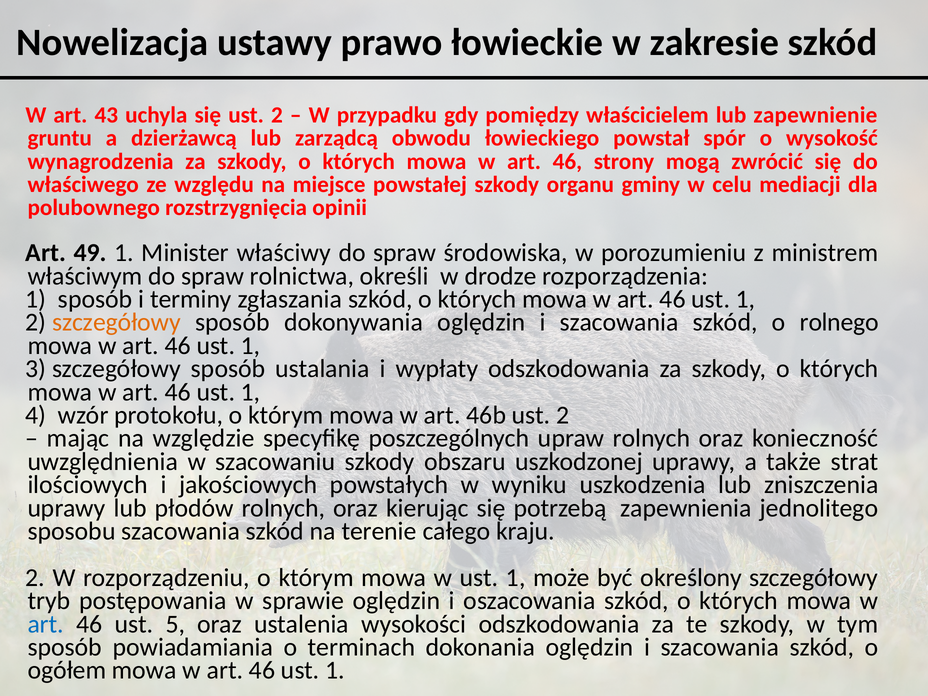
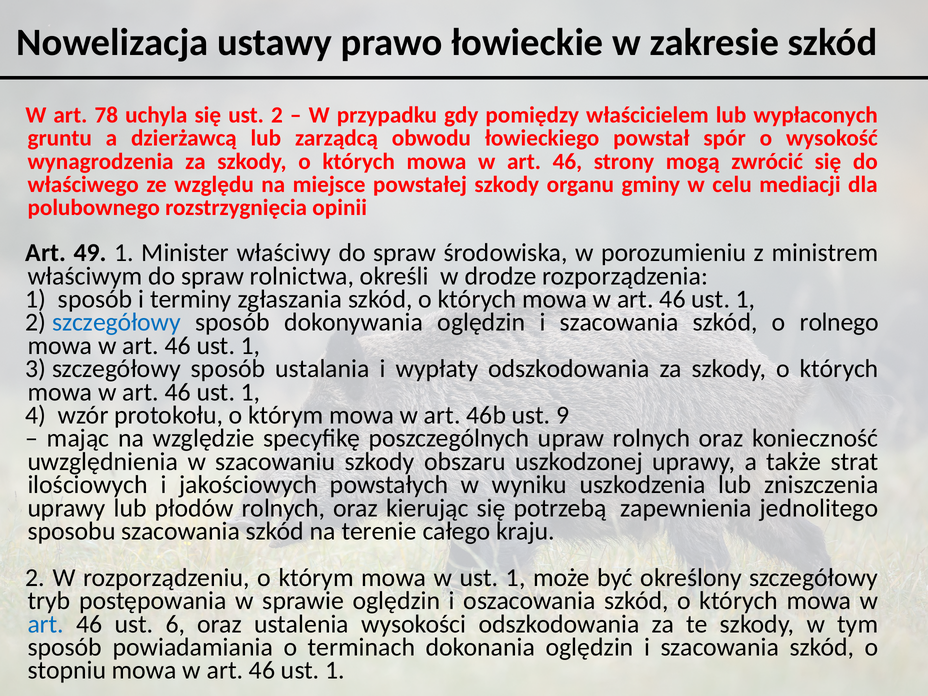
43: 43 -> 78
zapewnienie: zapewnienie -> wypłaconych
szczegółowy at (117, 322) colour: orange -> blue
46b ust 2: 2 -> 9
5: 5 -> 6
ogółem: ogółem -> stopniu
